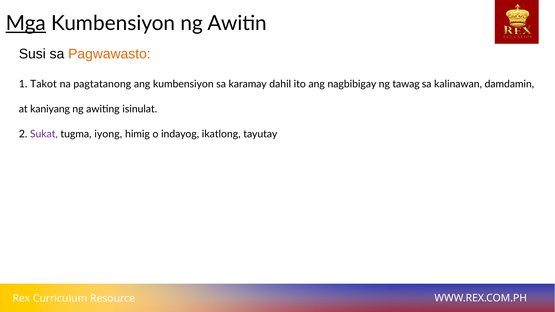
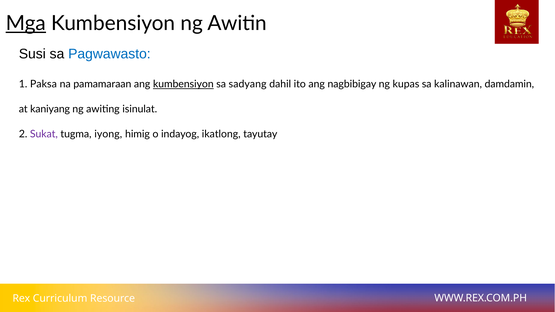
Pagwawasto colour: orange -> blue
Takot: Takot -> Paksa
pagtatanong: pagtatanong -> pamamaraan
kumbensiyon at (183, 84) underline: none -> present
karamay: karamay -> sadyang
tawag: tawag -> kupas
